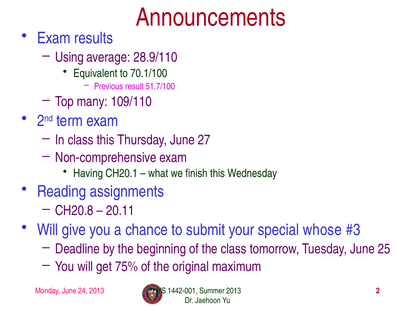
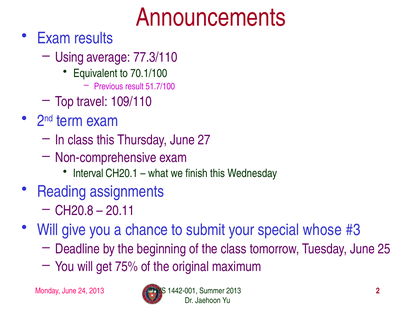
28.9/110: 28.9/110 -> 77.3/110
many: many -> travel
Having: Having -> Interval
